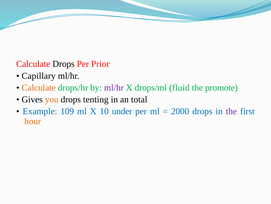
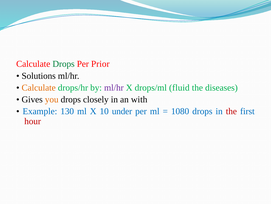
Drops at (64, 64) colour: black -> green
Capillary: Capillary -> Solutions
promote: promote -> diseases
tenting: tenting -> closely
total: total -> with
109: 109 -> 130
2000: 2000 -> 1080
the at (231, 111) colour: purple -> red
hour colour: orange -> red
